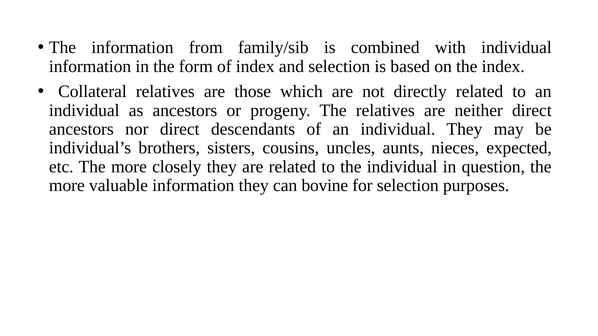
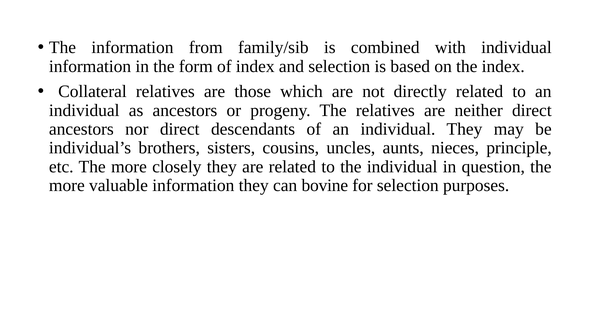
expected: expected -> principle
